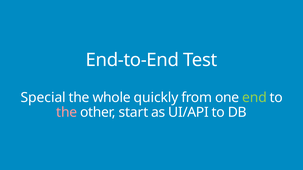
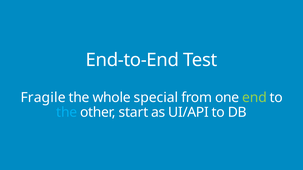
Special: Special -> Fragile
quickly: quickly -> special
the at (67, 113) colour: pink -> light blue
